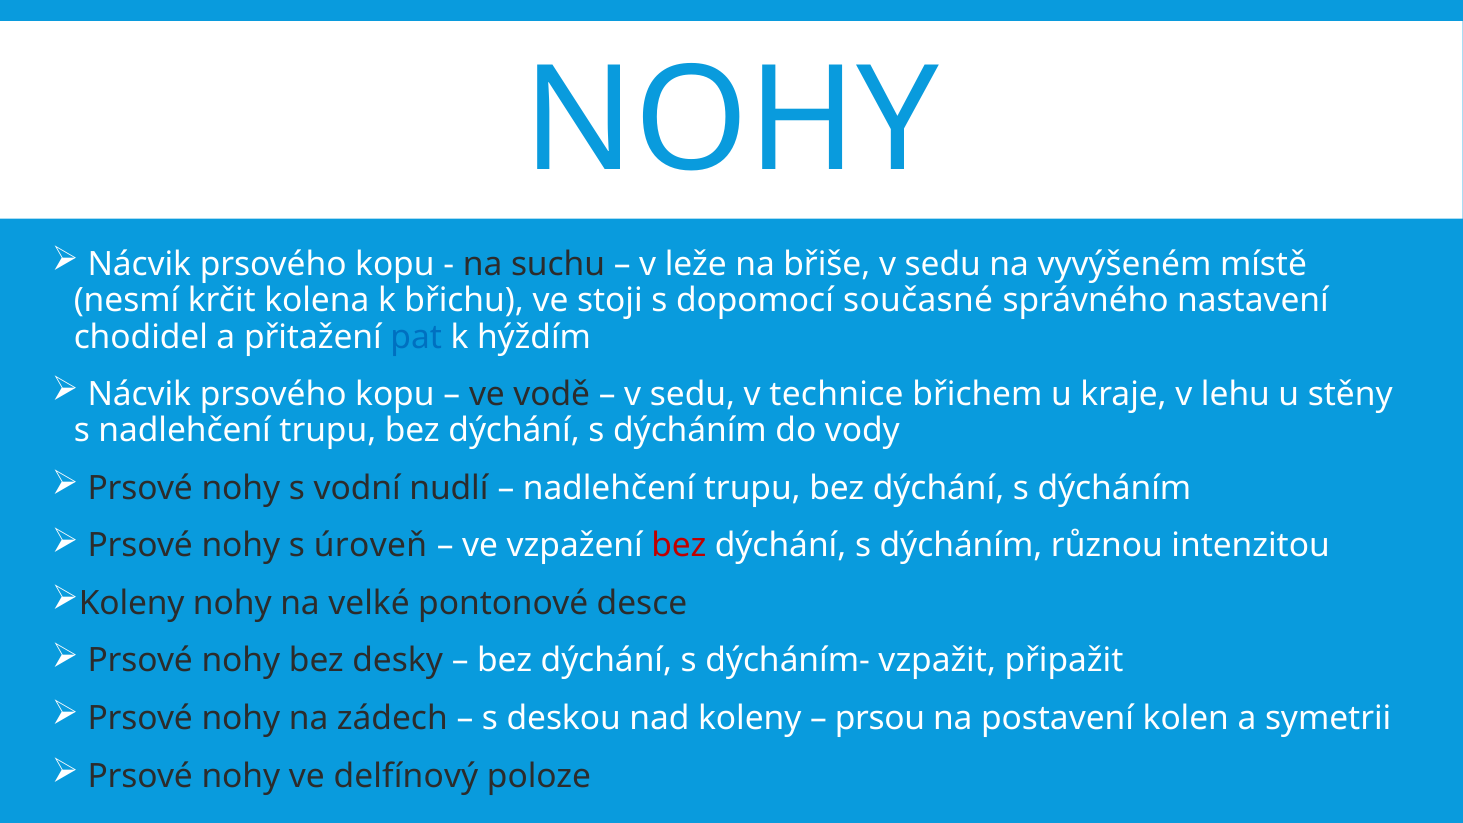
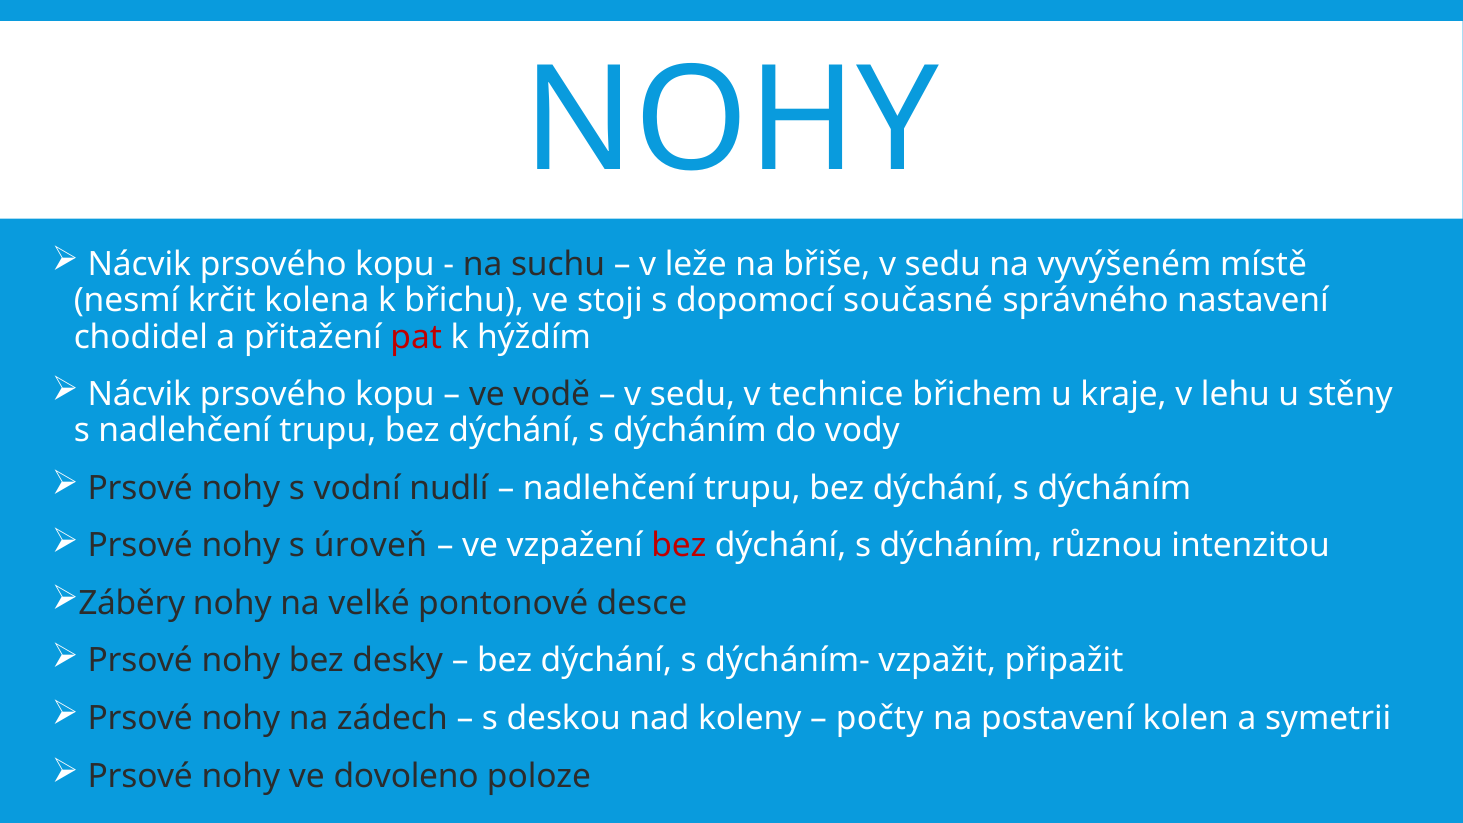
pat colour: blue -> red
Koleny at (132, 603): Koleny -> Záběry
prsou: prsou -> počty
delfínový: delfínový -> dovoleno
